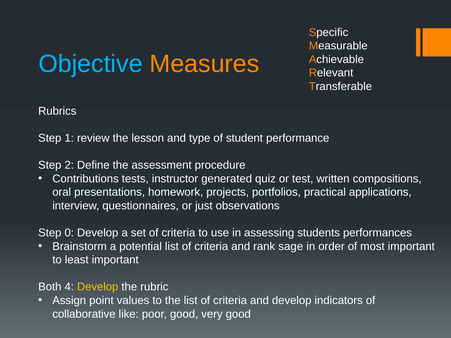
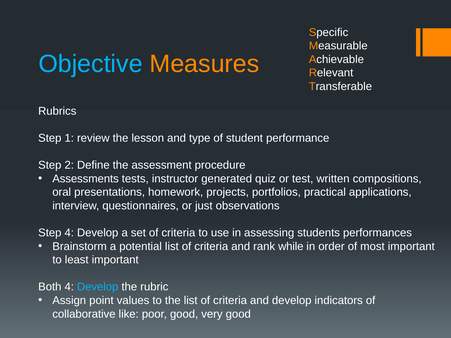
Contributions: Contributions -> Assessments
Step 0: 0 -> 4
sage: sage -> while
Develop at (98, 287) colour: yellow -> light blue
